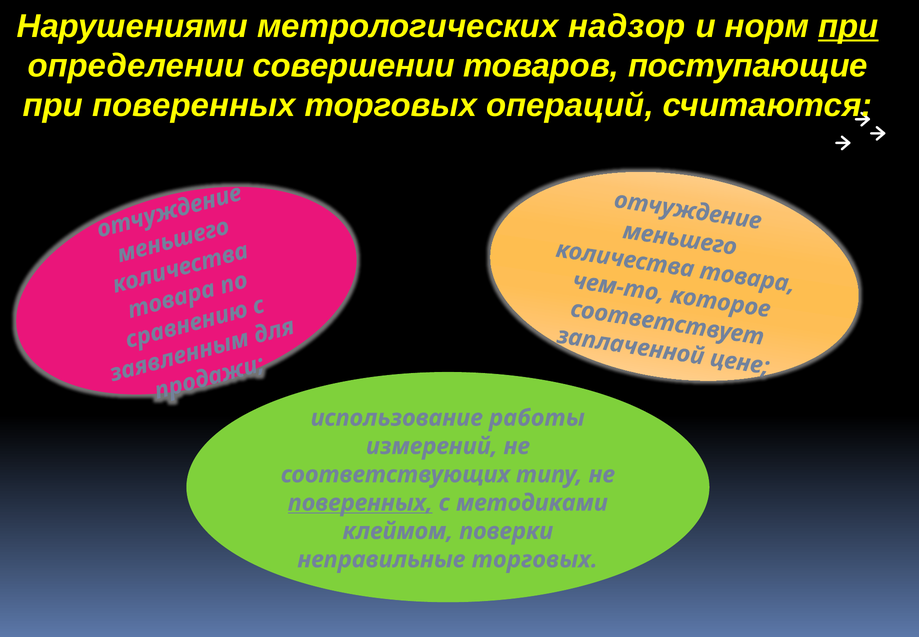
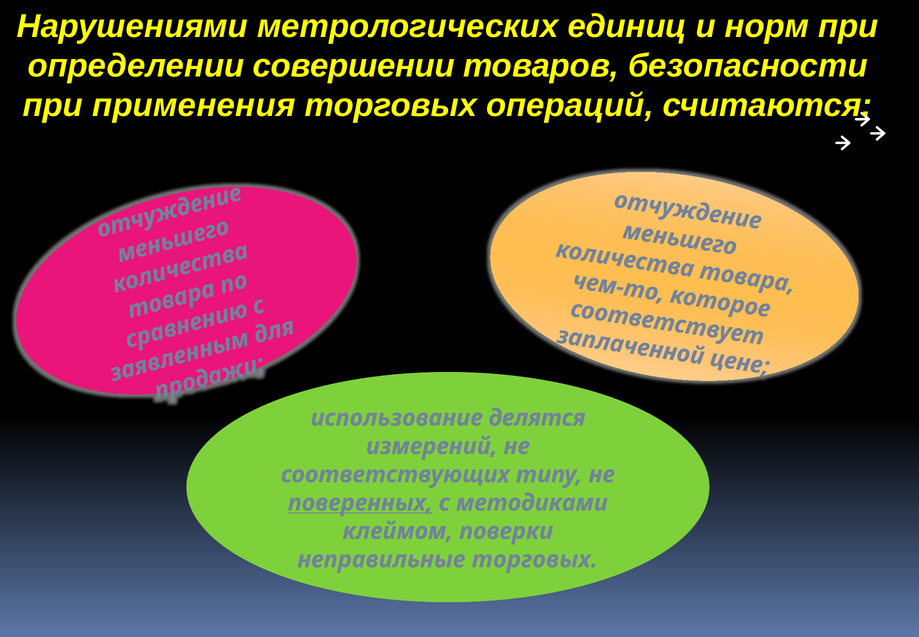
надзор: надзор -> единиц
при at (848, 26) underline: present -> none
поступающие: поступающие -> безопасности
при поверенных: поверенных -> применения
работы: работы -> делятся
